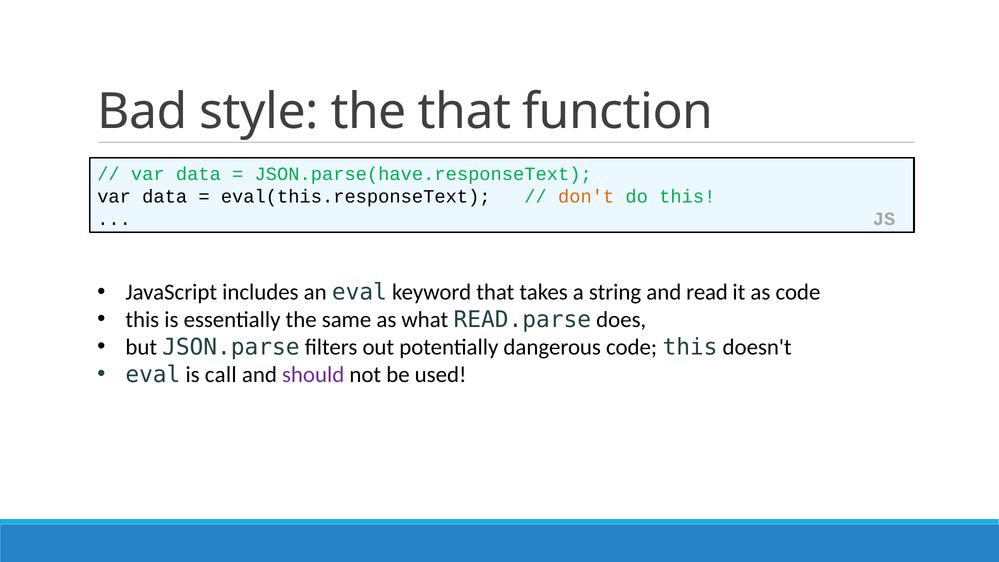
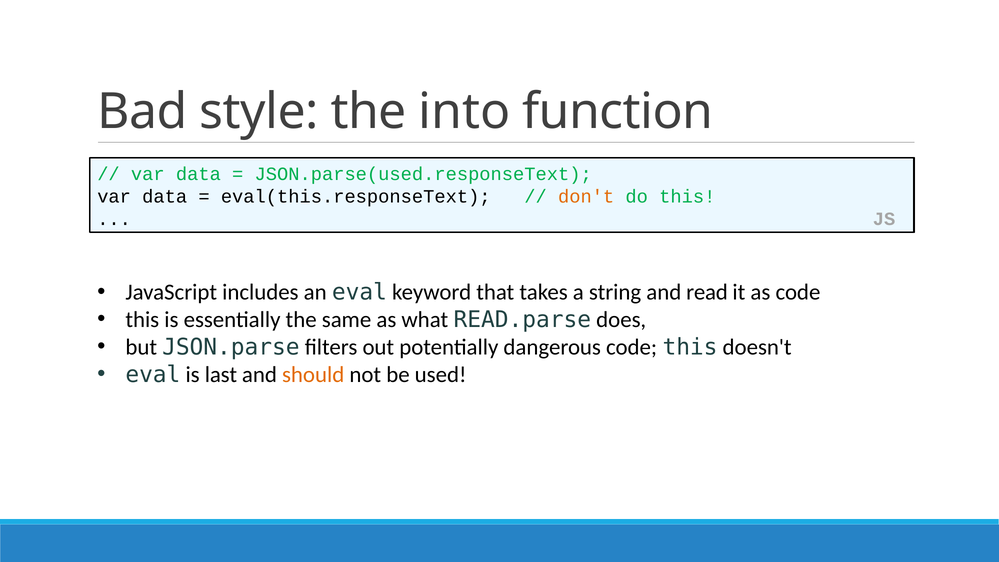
the that: that -> into
JSON.parse(have.responseText: JSON.parse(have.responseText -> JSON.parse(used.responseText
call: call -> last
should colour: purple -> orange
